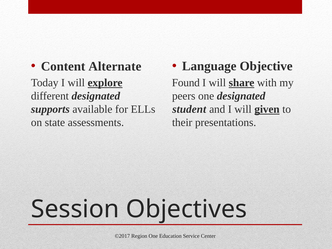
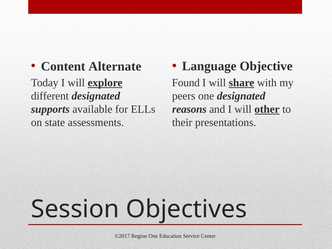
student: student -> reasons
given: given -> other
